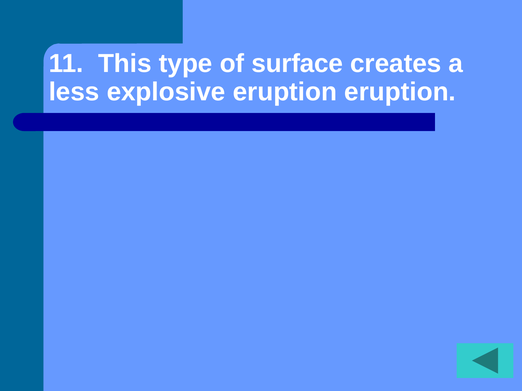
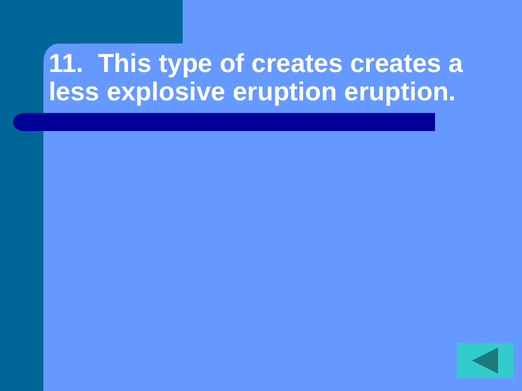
of surface: surface -> creates
